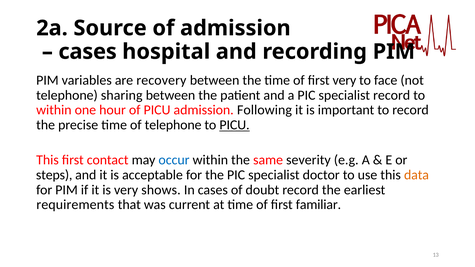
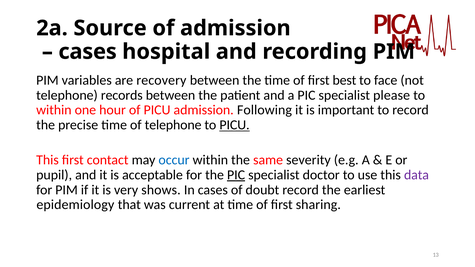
first very: very -> best
sharing: sharing -> records
specialist record: record -> please
steps: steps -> pupil
PIC at (236, 175) underline: none -> present
data colour: orange -> purple
requirements: requirements -> epidemiology
familiar: familiar -> sharing
